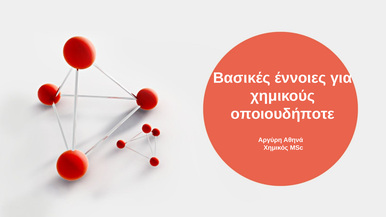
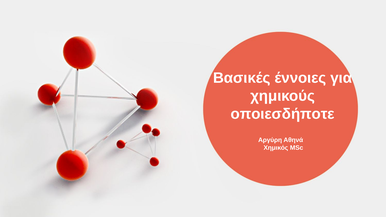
οποιουδήποτε: οποιουδήποτε -> οποιεσδήποτε
